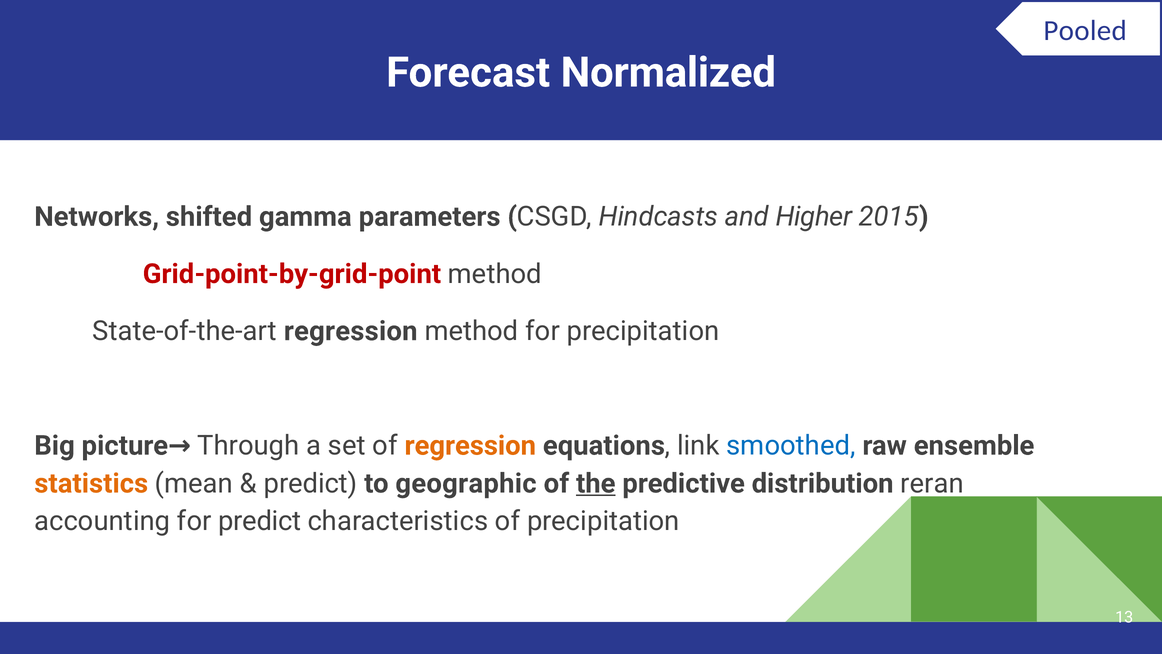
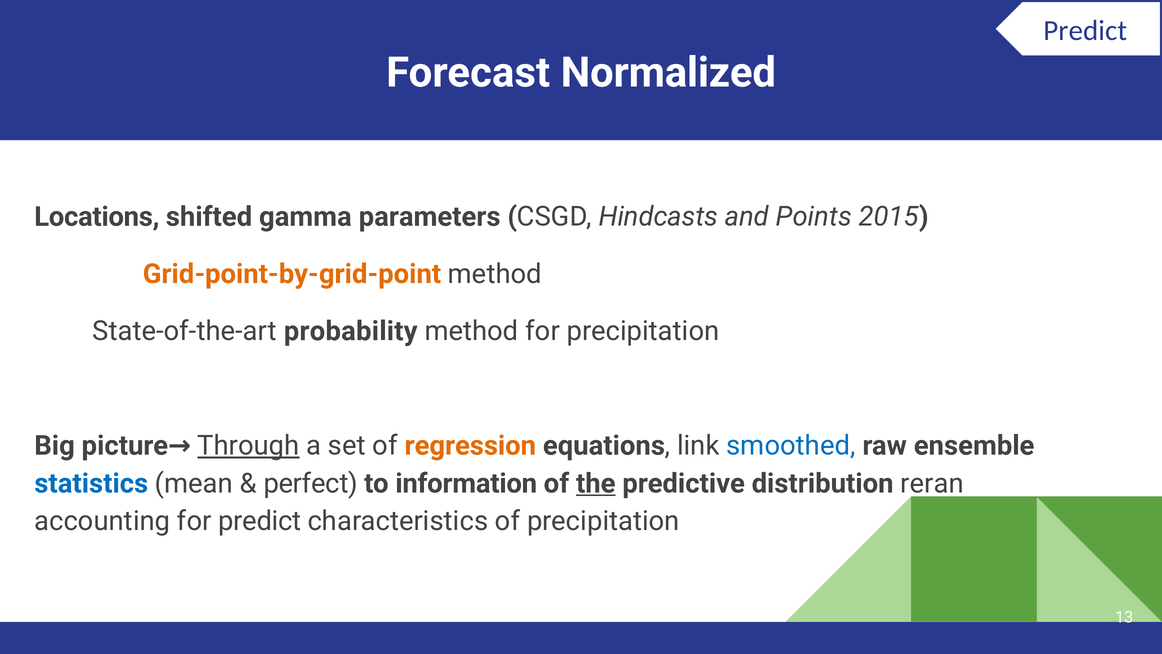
Pooled at (1085, 30): Pooled -> Predict
Networks: Networks -> Locations
Higher: Higher -> Points
Grid-point-by-grid-point colour: red -> orange
State-of-the-art regression: regression -> probability
Through underline: none -> present
statistics colour: orange -> blue
predict at (311, 483): predict -> perfect
geographic: geographic -> information
